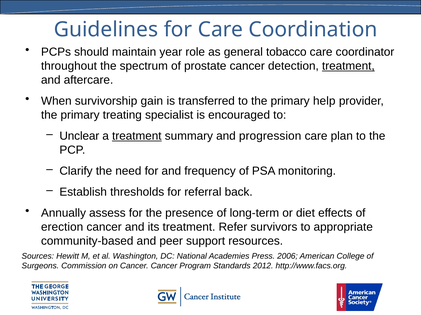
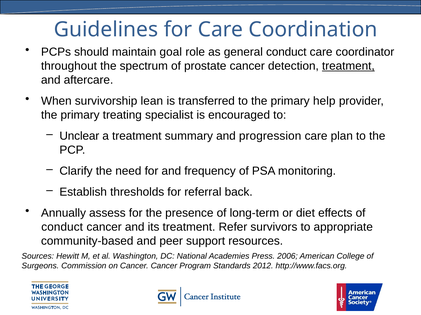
year: year -> goal
general tobacco: tobacco -> conduct
gain: gain -> lean
treatment at (137, 136) underline: present -> none
erection at (62, 228): erection -> conduct
